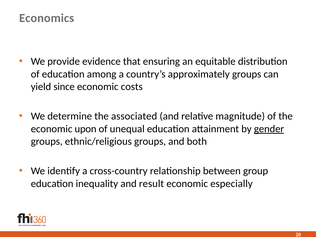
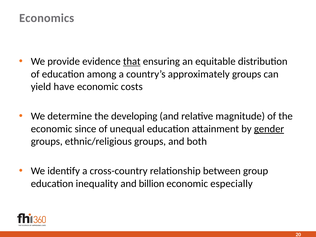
that underline: none -> present
since: since -> have
associated: associated -> developing
upon: upon -> since
result: result -> billion
